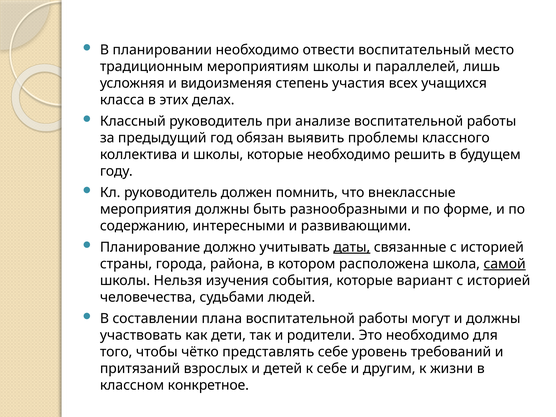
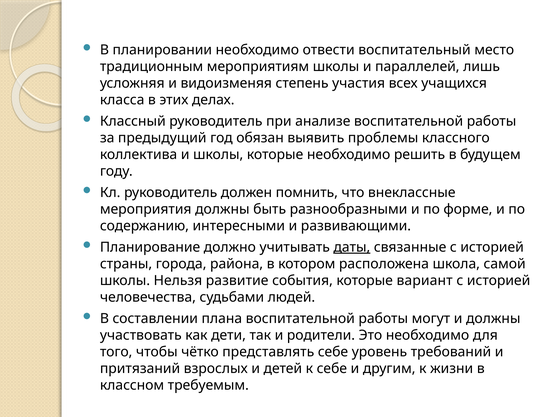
самой underline: present -> none
изучения: изучения -> развитие
конкретное: конкретное -> требуемым
